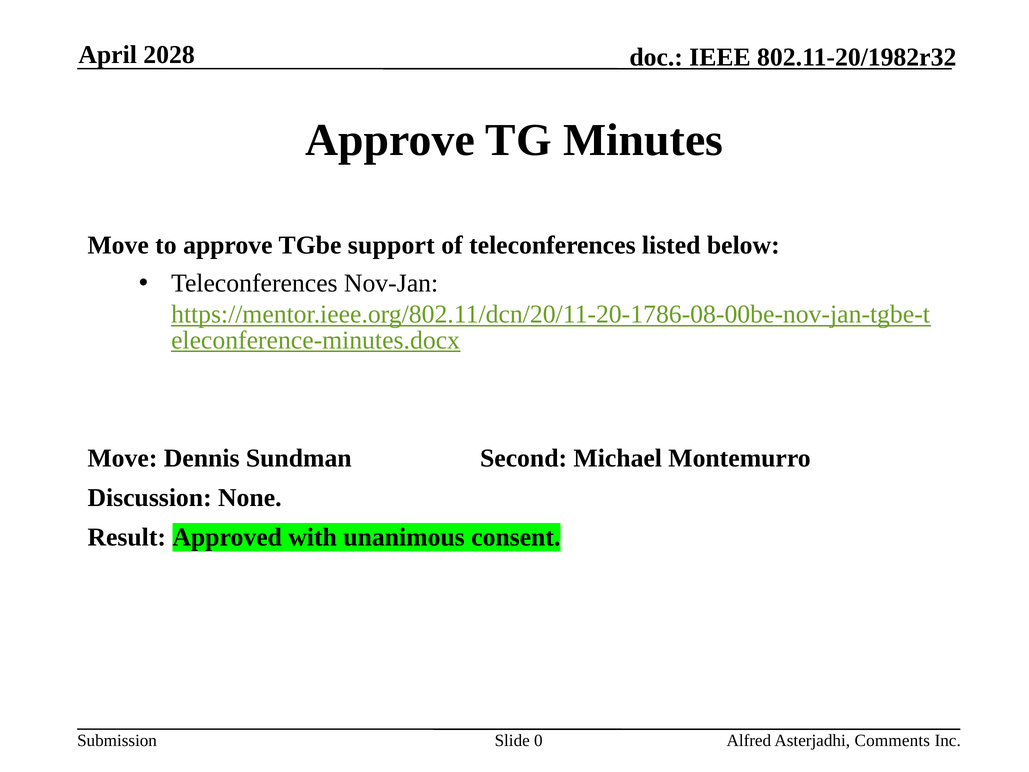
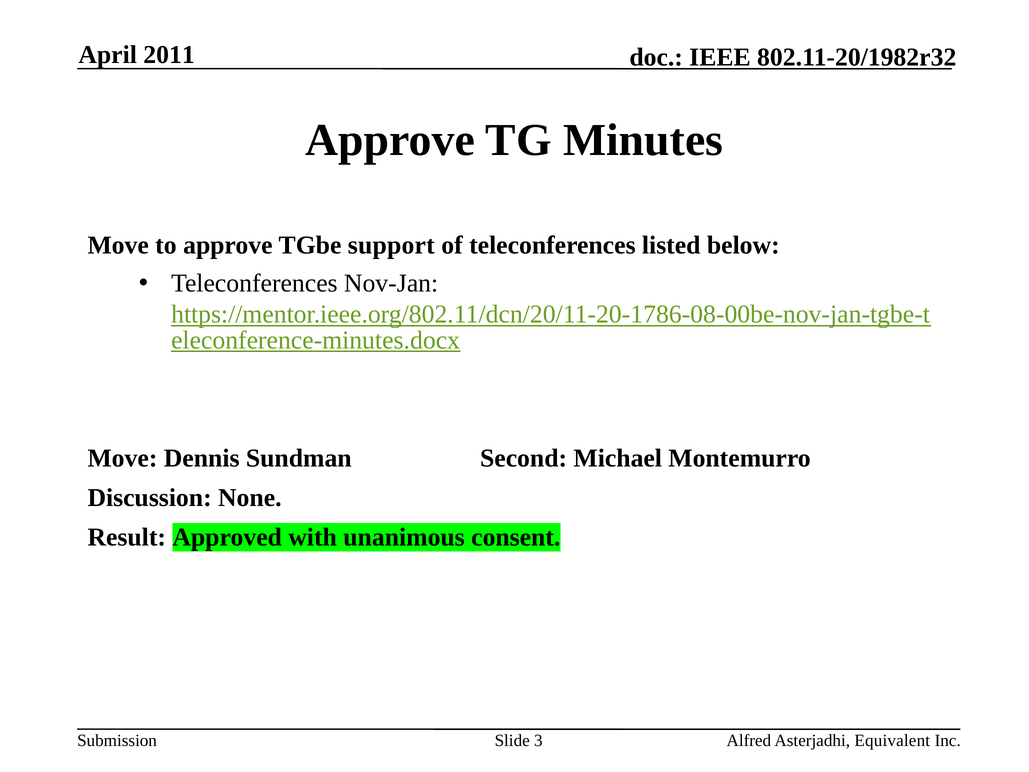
2028: 2028 -> 2011
0: 0 -> 3
Comments: Comments -> Equivalent
